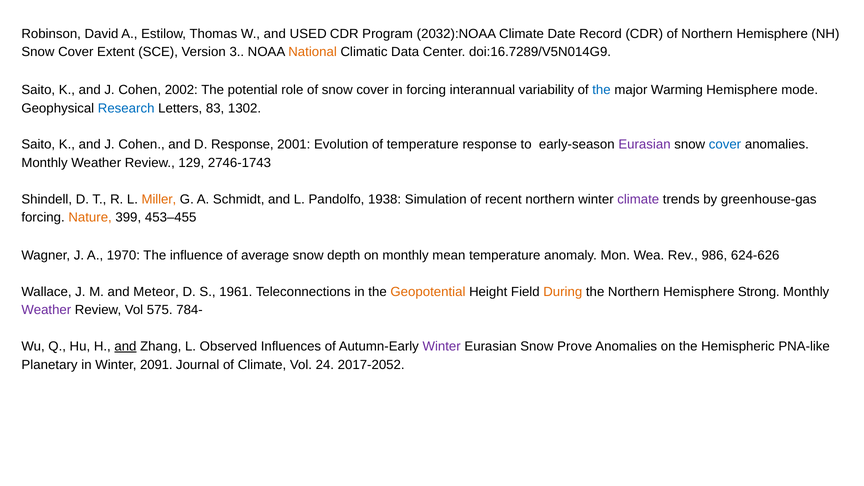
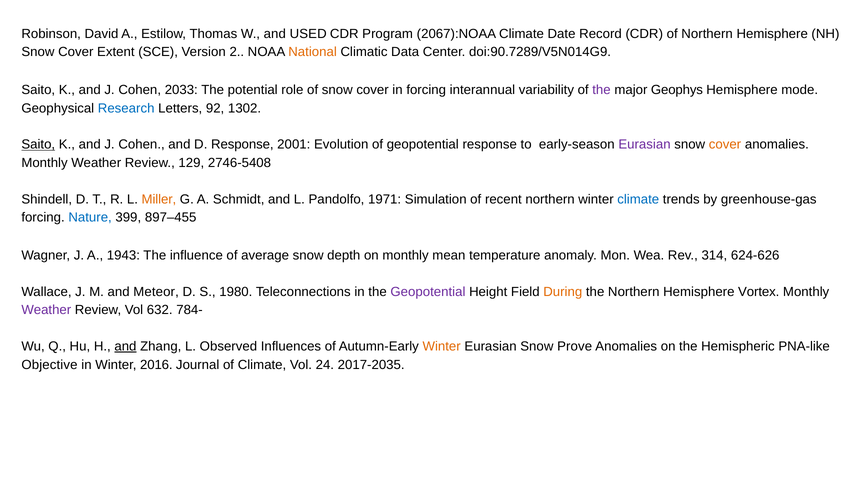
2032):NOAA: 2032):NOAA -> 2067):NOAA
3: 3 -> 2
doi:16.7289/V5N014G9: doi:16.7289/V5N014G9 -> doi:90.7289/V5N014G9
2002: 2002 -> 2033
the at (601, 90) colour: blue -> purple
Warming: Warming -> Geophys
83: 83 -> 92
Saito at (38, 145) underline: none -> present
of temperature: temperature -> geopotential
cover at (725, 145) colour: blue -> orange
2746-1743: 2746-1743 -> 2746-5408
1938: 1938 -> 1971
climate at (638, 199) colour: purple -> blue
Nature colour: orange -> blue
453–455: 453–455 -> 897–455
1970: 1970 -> 1943
986: 986 -> 314
1961: 1961 -> 1980
Geopotential at (428, 292) colour: orange -> purple
Strong: Strong -> Vortex
575: 575 -> 632
Winter at (442, 346) colour: purple -> orange
Planetary: Planetary -> Objective
2091: 2091 -> 2016
2017-2052: 2017-2052 -> 2017-2035
